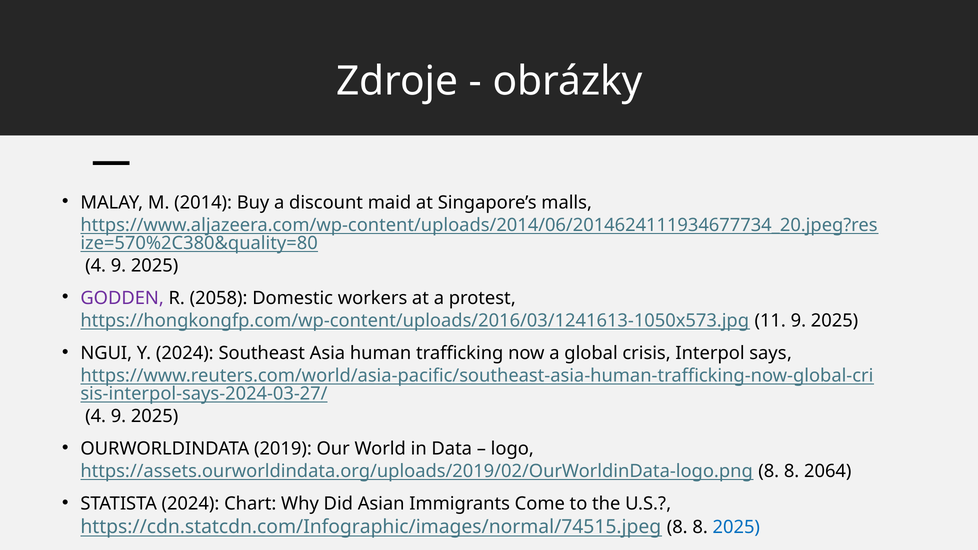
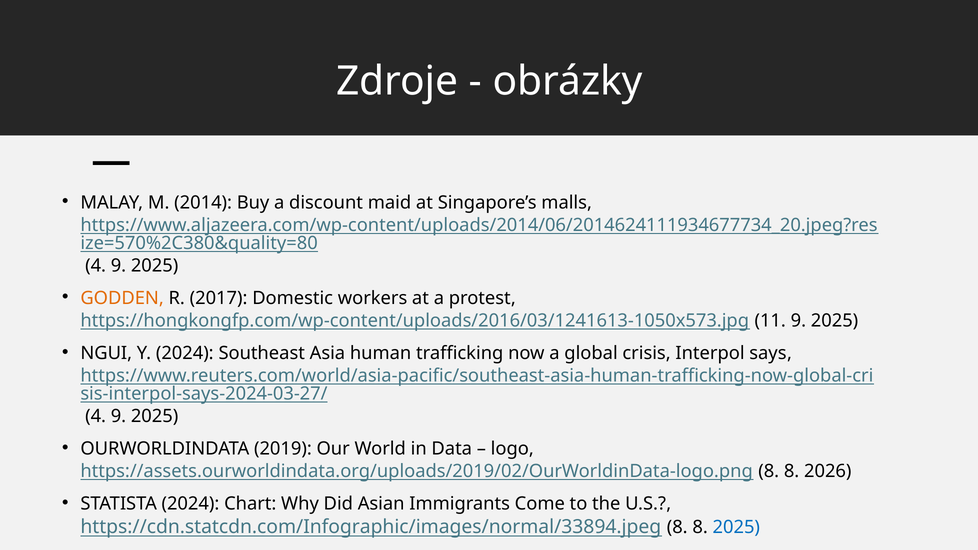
GODDEN colour: purple -> orange
2058: 2058 -> 2017
2064: 2064 -> 2026
https://cdn.statcdn.com/Infographic/images/normal/74515.jpeg: https://cdn.statcdn.com/Infographic/images/normal/74515.jpeg -> https://cdn.statcdn.com/Infographic/images/normal/33894.jpeg
